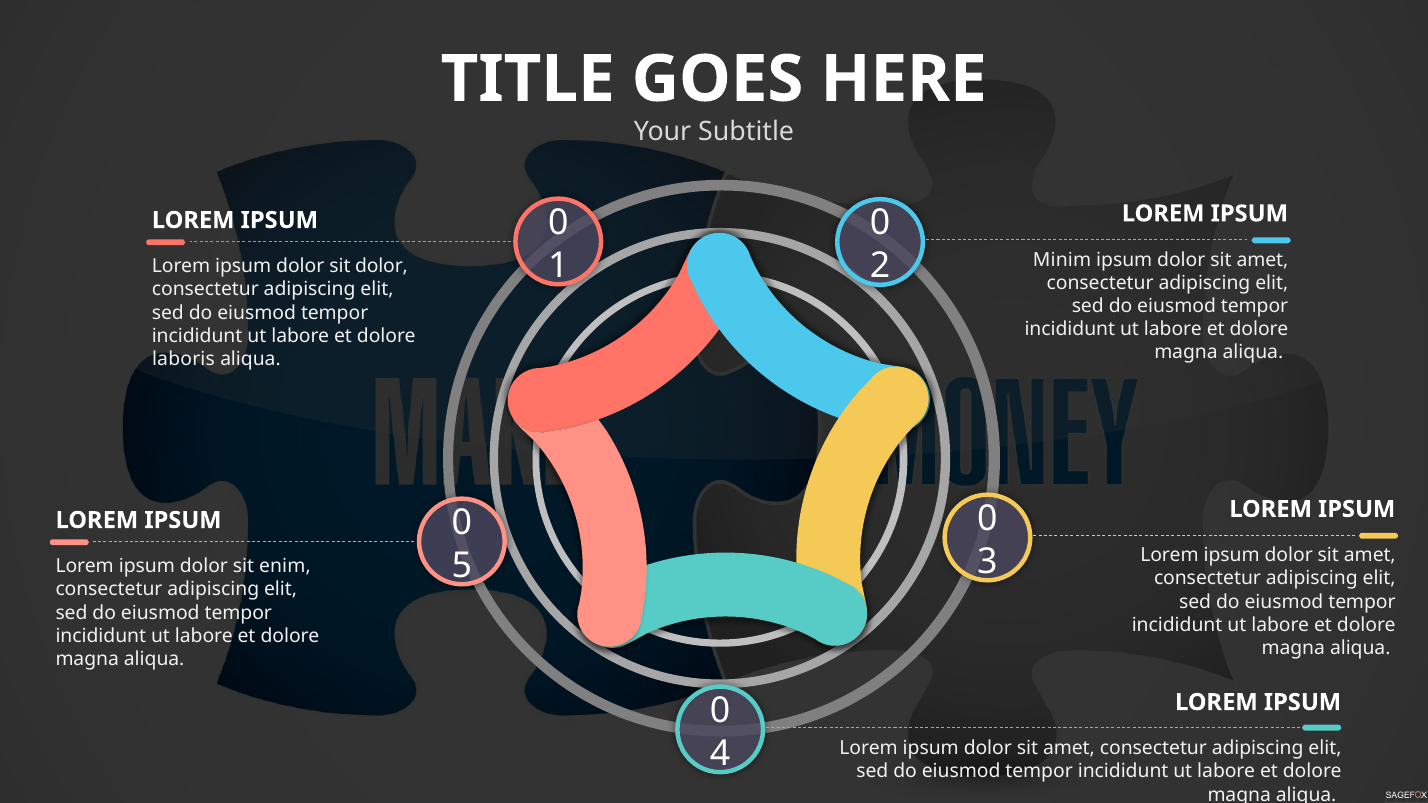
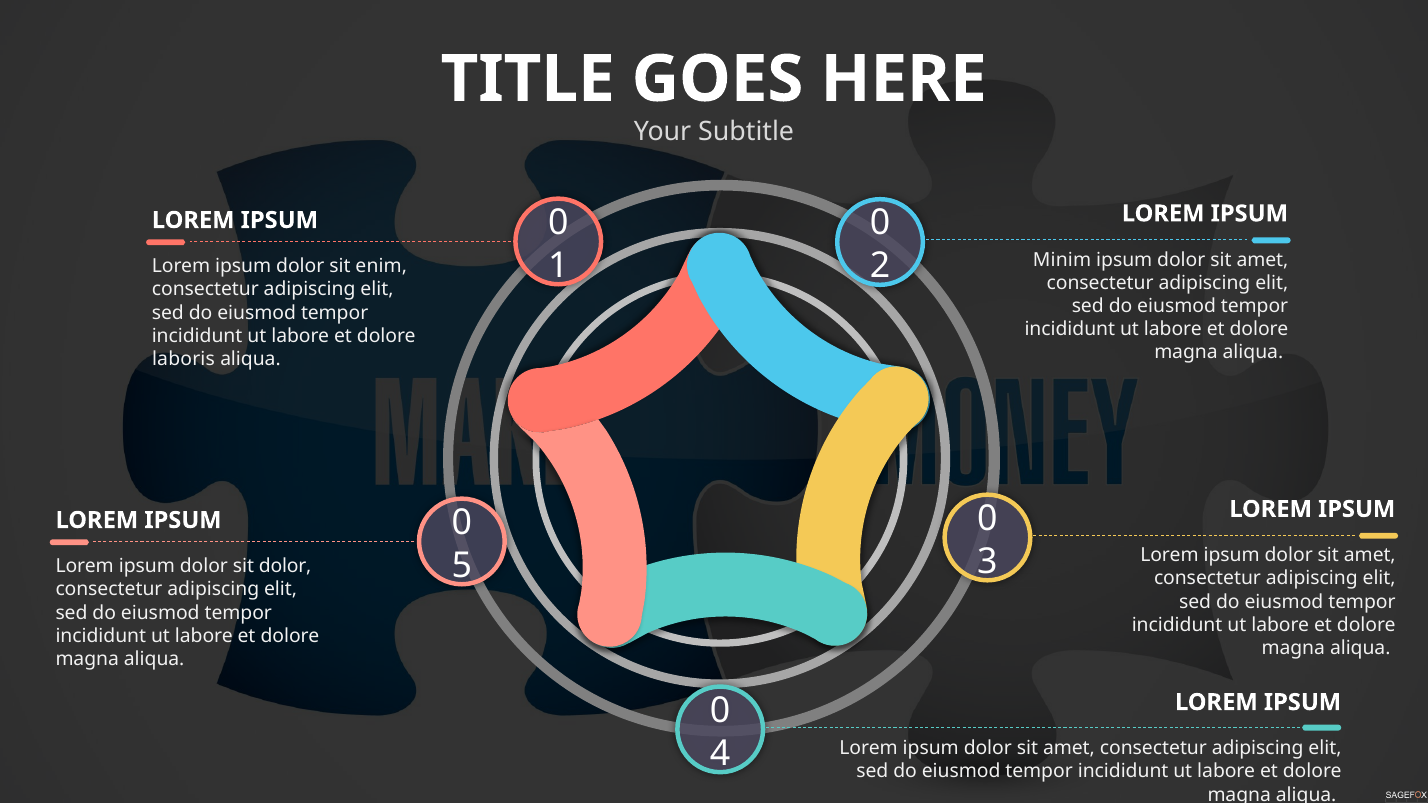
sit dolor: dolor -> enim
sit enim: enim -> dolor
